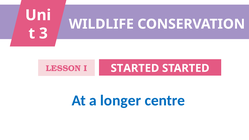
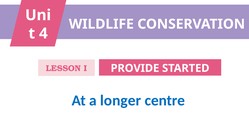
3: 3 -> 4
STARTED at (135, 68): STARTED -> PROVIDE
